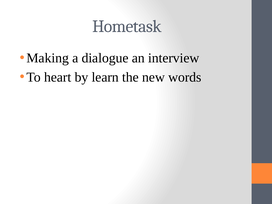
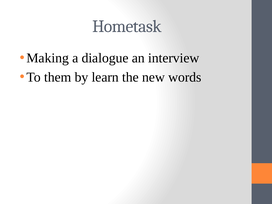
heart: heart -> them
